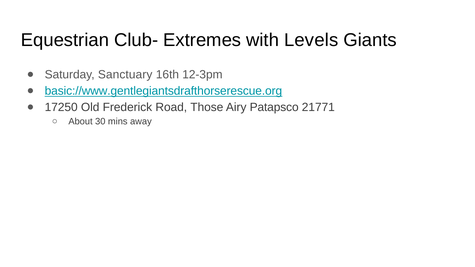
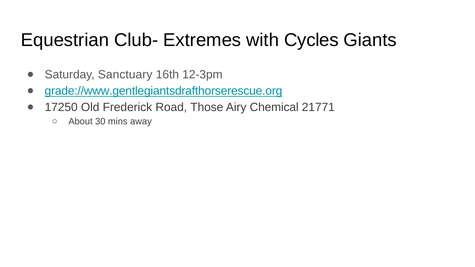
Levels: Levels -> Cycles
basic://www.gentlegiantsdrafthorserescue.org: basic://www.gentlegiantsdrafthorserescue.org -> grade://www.gentlegiantsdrafthorserescue.org
Patapsco: Patapsco -> Chemical
